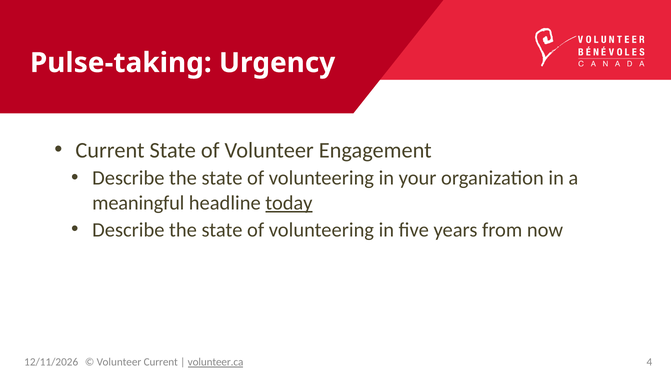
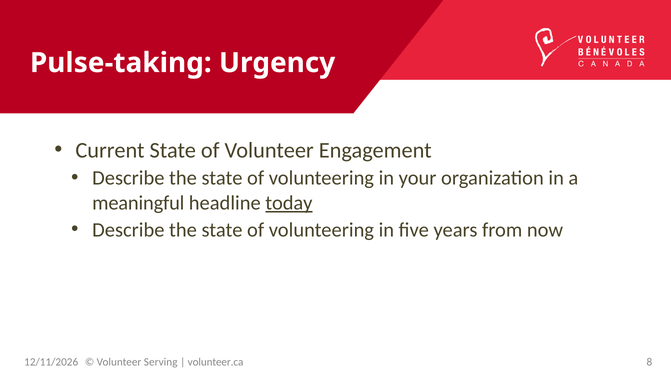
4: 4 -> 8
Volunteer Current: Current -> Serving
volunteer.ca underline: present -> none
